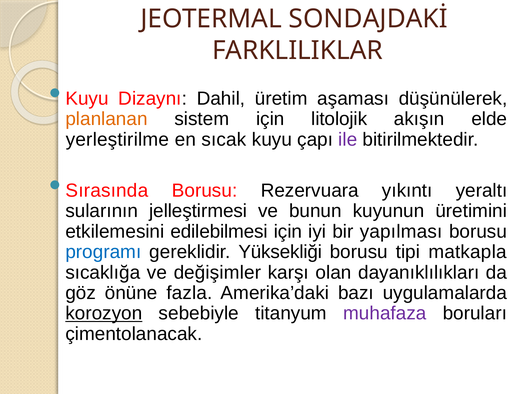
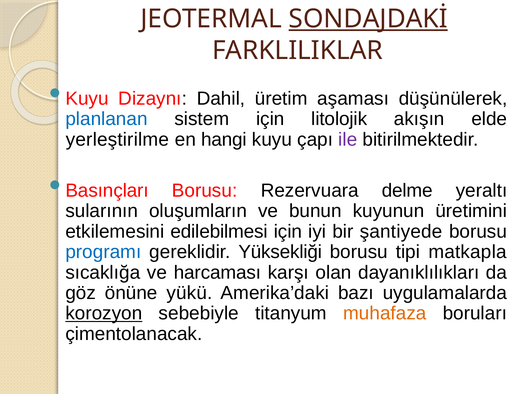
SONDAJDAKİ underline: none -> present
planlanan colour: orange -> blue
sıcak: sıcak -> hangi
Sırasında: Sırasında -> Basınçları
yıkıntı: yıkıntı -> delme
jelleştirmesi: jelleştirmesi -> oluşumların
yapılması: yapılması -> şantiyede
değişimler: değişimler -> harcaması
fazla: fazla -> yükü
muhafaza colour: purple -> orange
